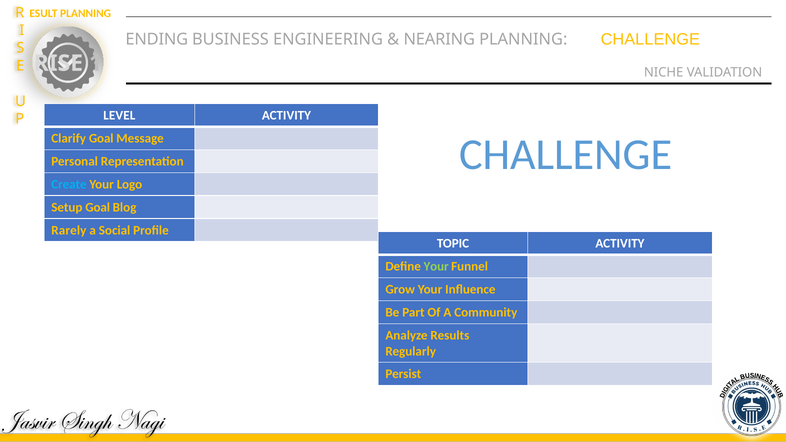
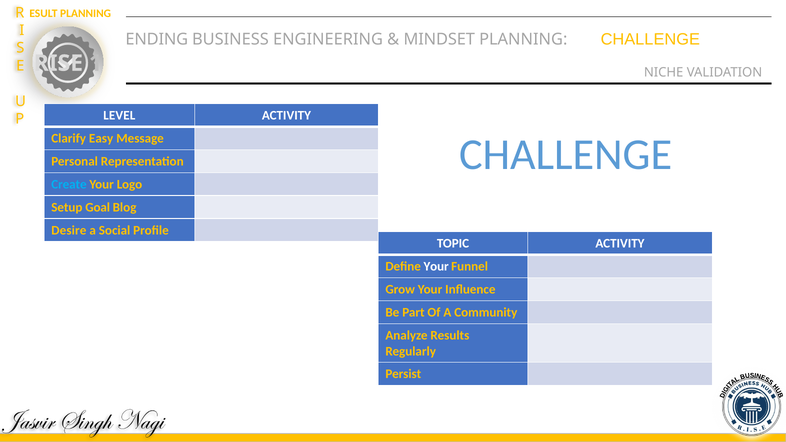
NEARING: NEARING -> MINDSET
Clarify Goal: Goal -> Easy
Rarely: Rarely -> Desire
Your at (436, 267) colour: light green -> white
